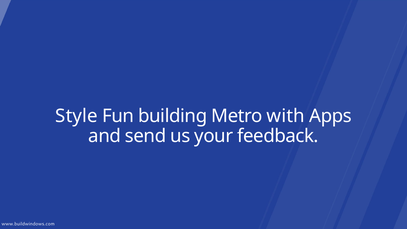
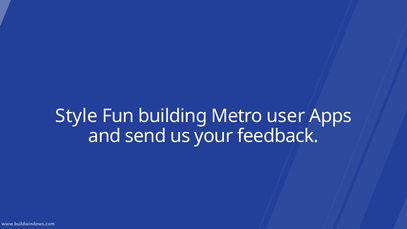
with: with -> user
